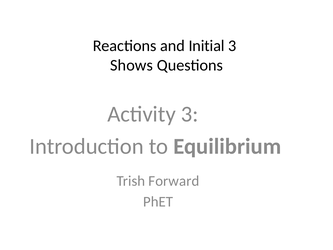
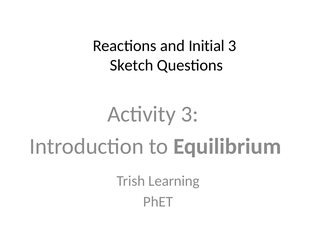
Shows: Shows -> Sketch
Forward: Forward -> Learning
